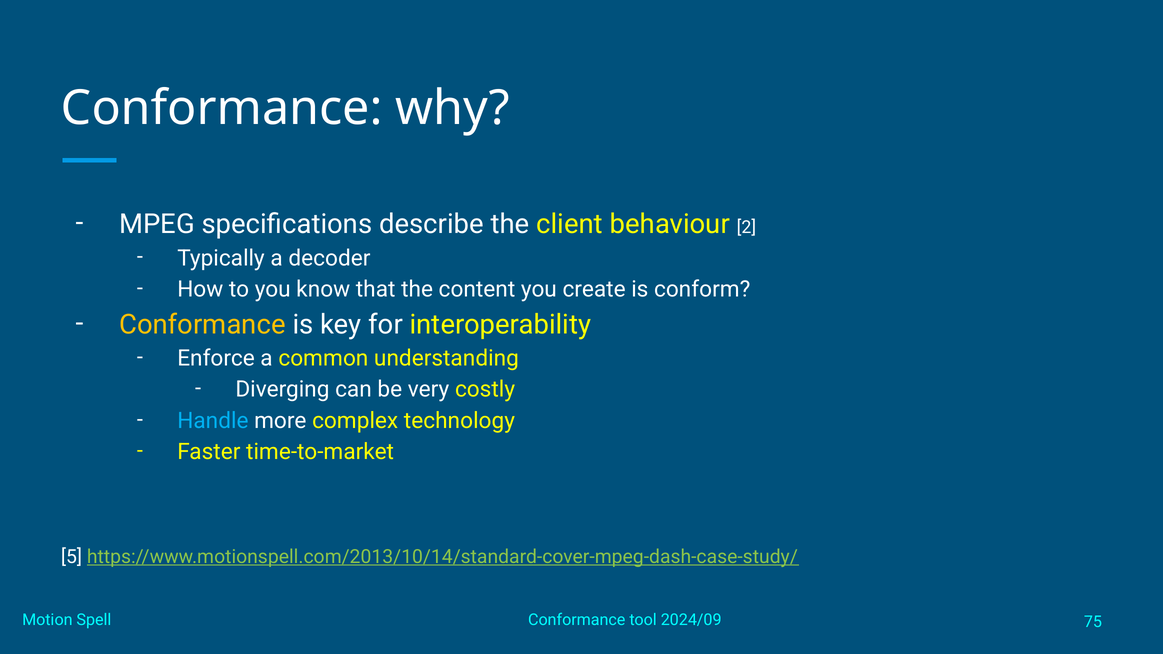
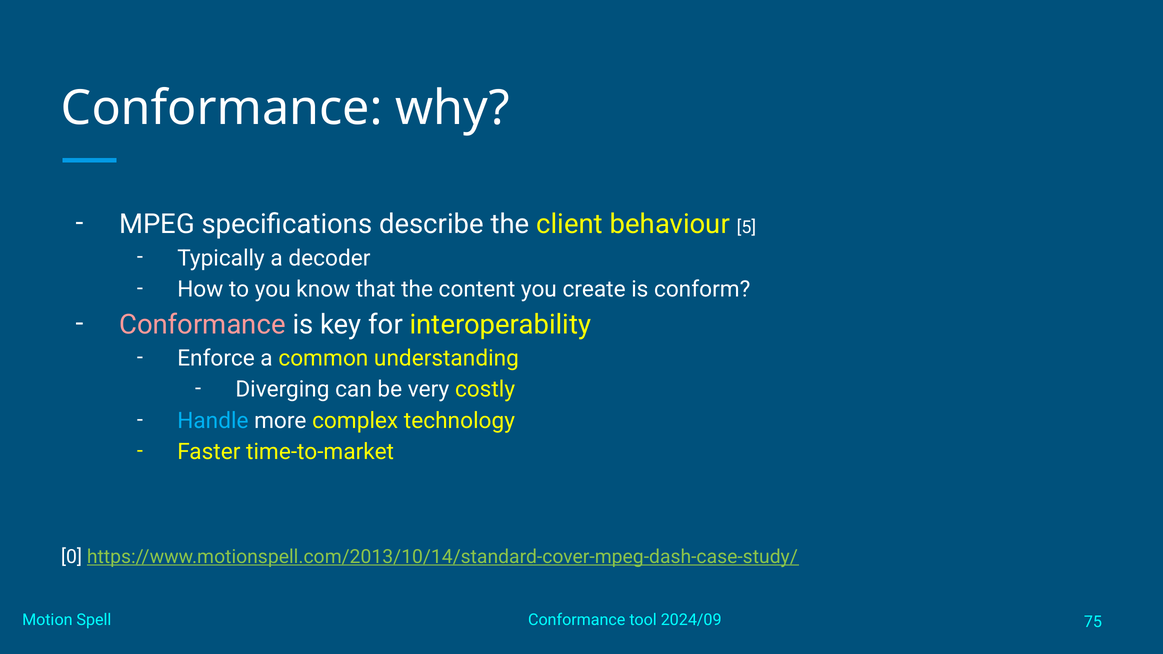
2: 2 -> 5
Conformance at (202, 325) colour: yellow -> pink
5: 5 -> 0
